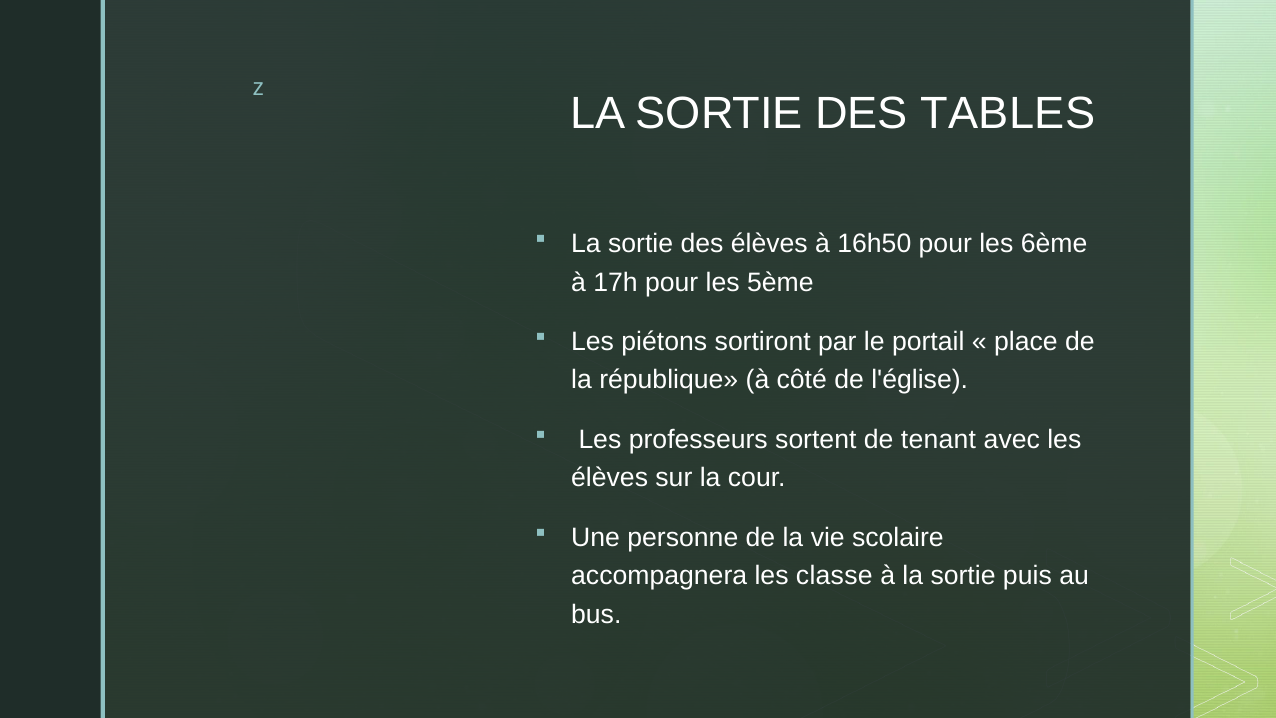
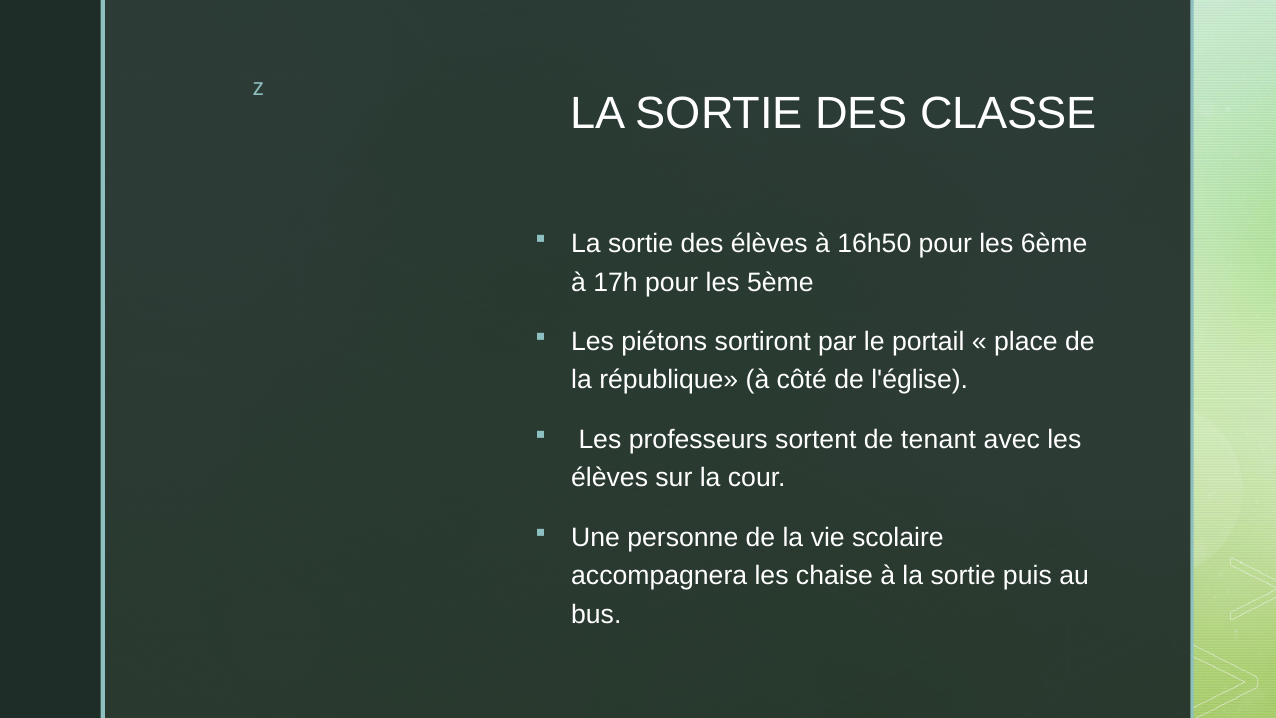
TABLES: TABLES -> CLASSE
classe: classe -> chaise
